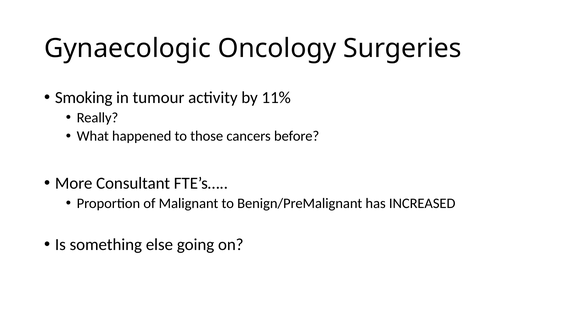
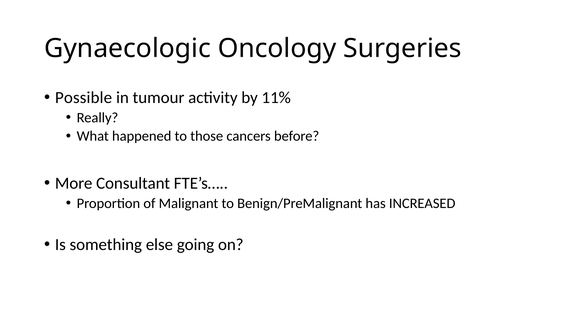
Smoking: Smoking -> Possible
